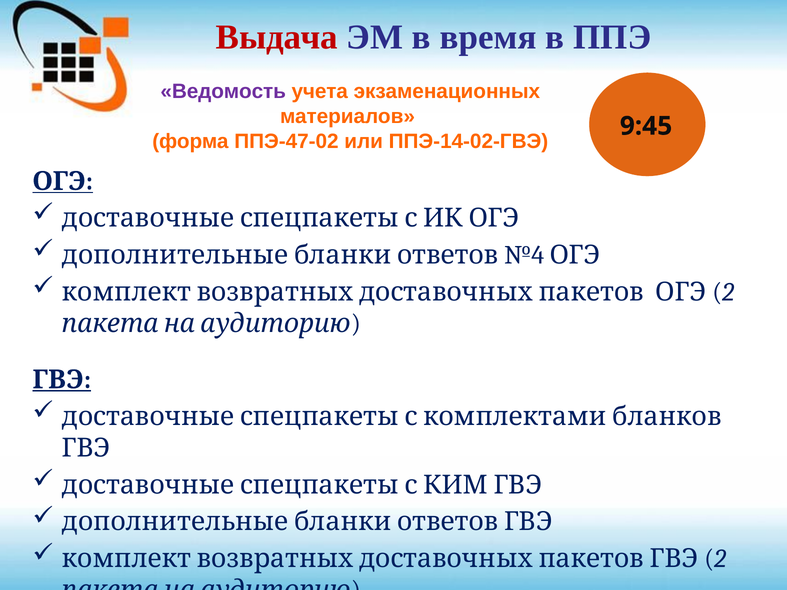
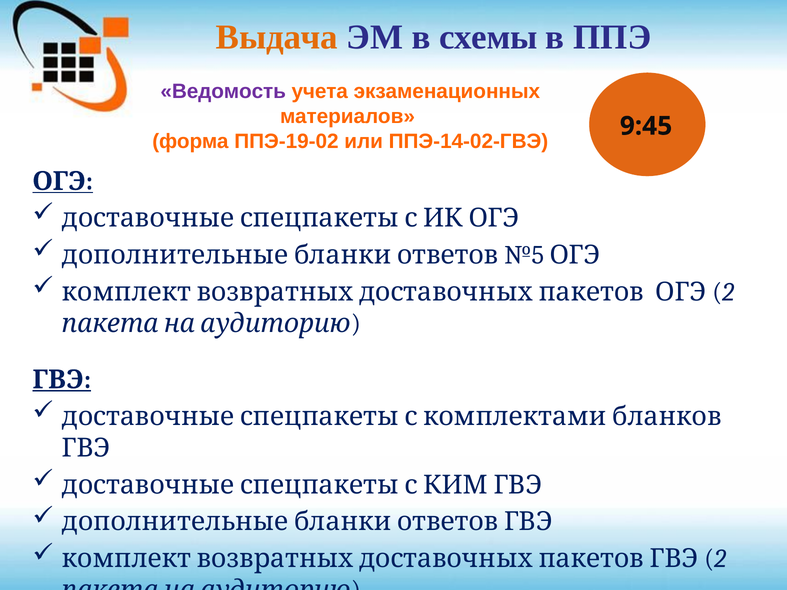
Выдача colour: red -> orange
время: время -> схемы
ППЭ-47-02: ППЭ-47-02 -> ППЭ-19-02
№4: №4 -> №5
